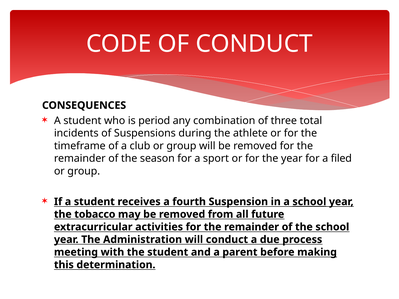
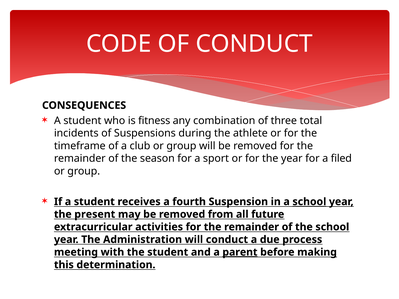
period: period -> fitness
tobacco: tobacco -> present
parent underline: none -> present
